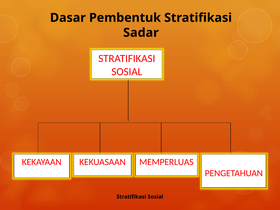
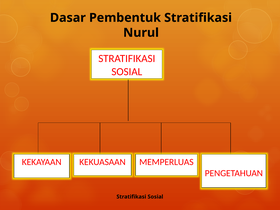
Sadar: Sadar -> Nurul
